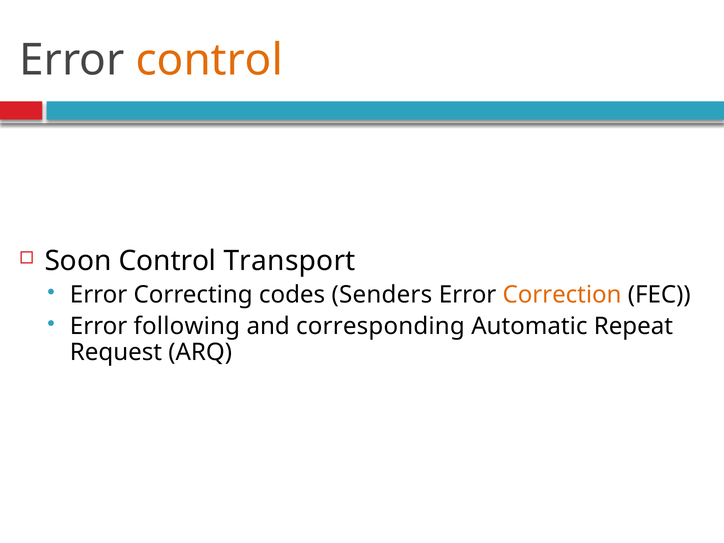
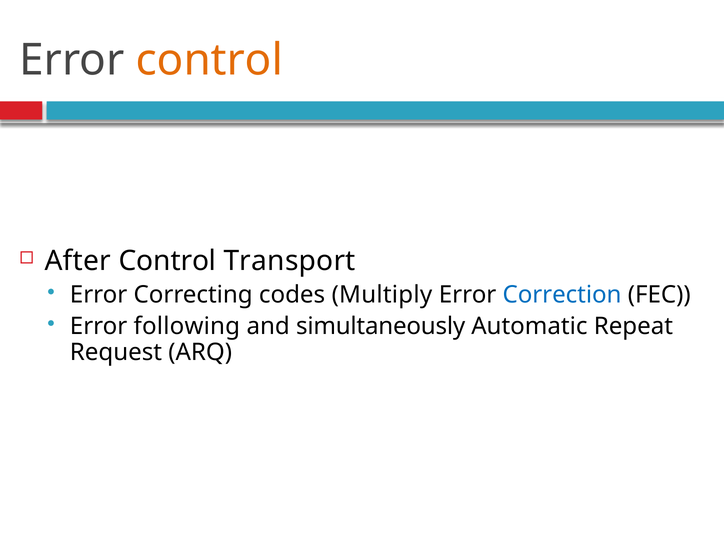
Soon: Soon -> After
Senders: Senders -> Multiply
Correction colour: orange -> blue
corresponding: corresponding -> simultaneously
